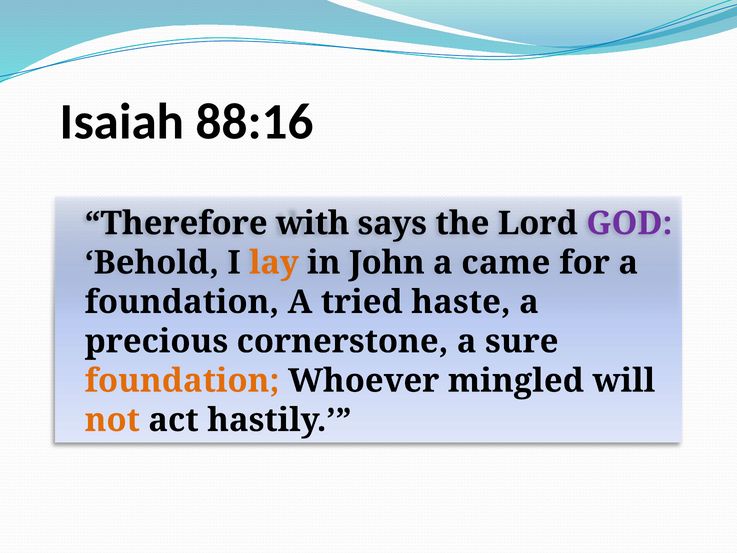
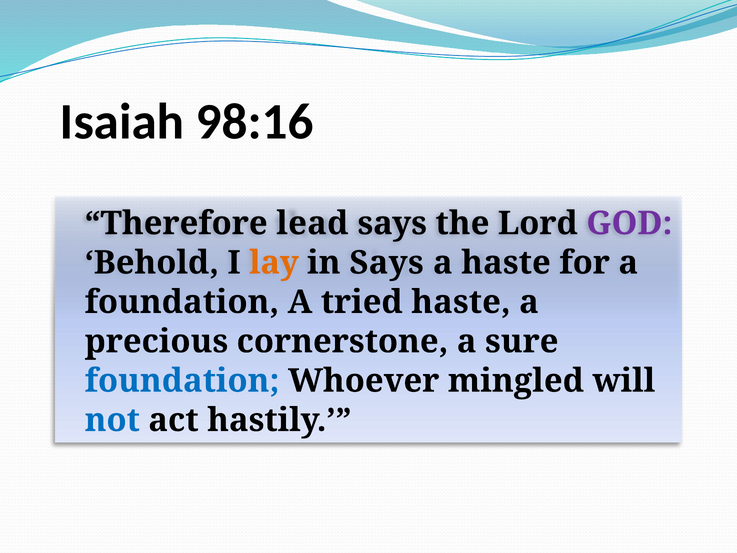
88:16: 88:16 -> 98:16
with: with -> lead
in John: John -> Says
a came: came -> haste
foundation at (182, 381) colour: orange -> blue
not colour: orange -> blue
